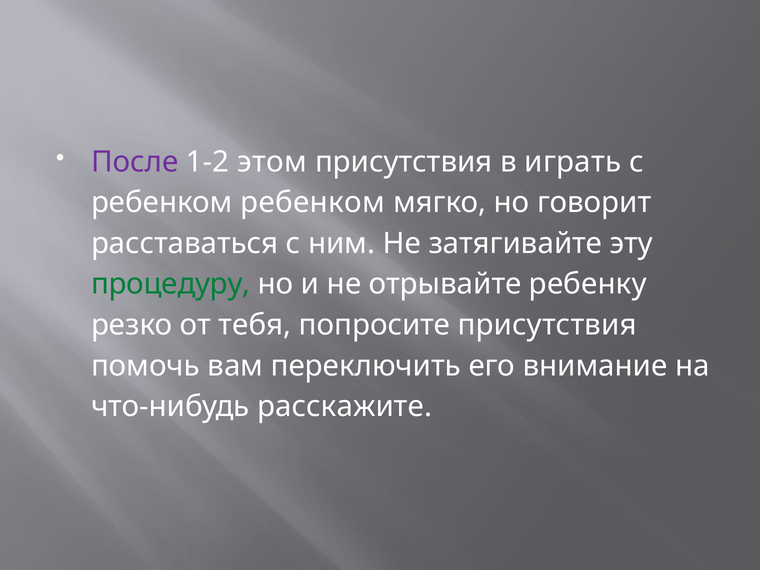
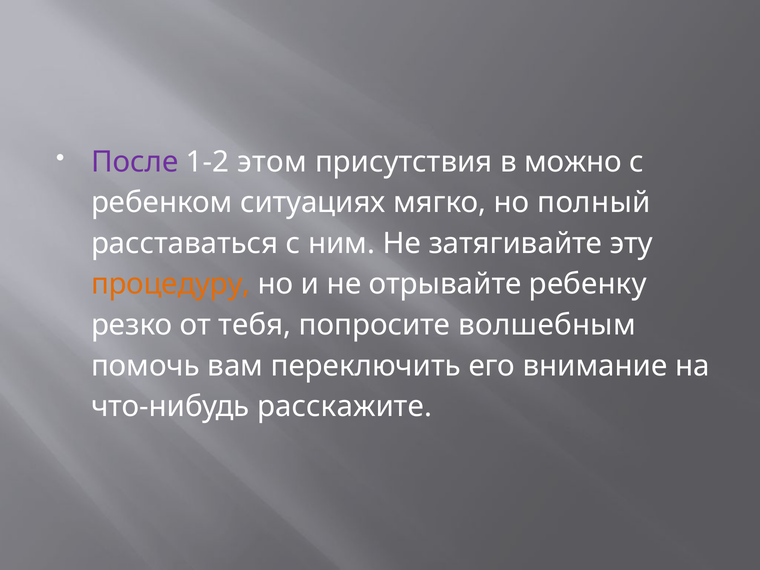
играть: играть -> можно
ребенком ребенком: ребенком -> ситуациях
говорит: говорит -> полный
процедуру colour: green -> orange
попросите присутствия: присутствия -> волшебным
